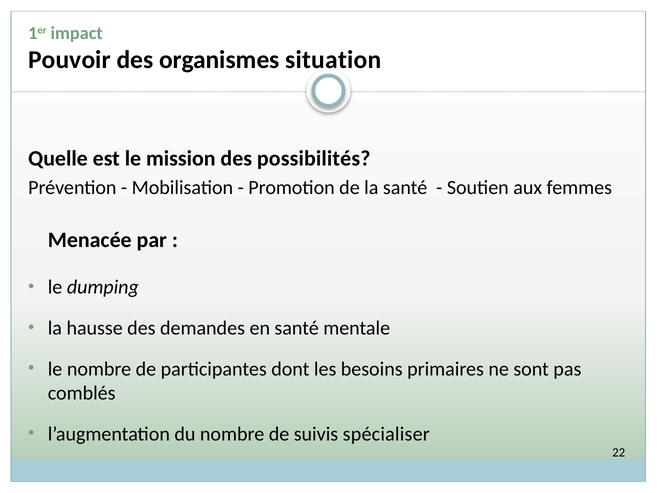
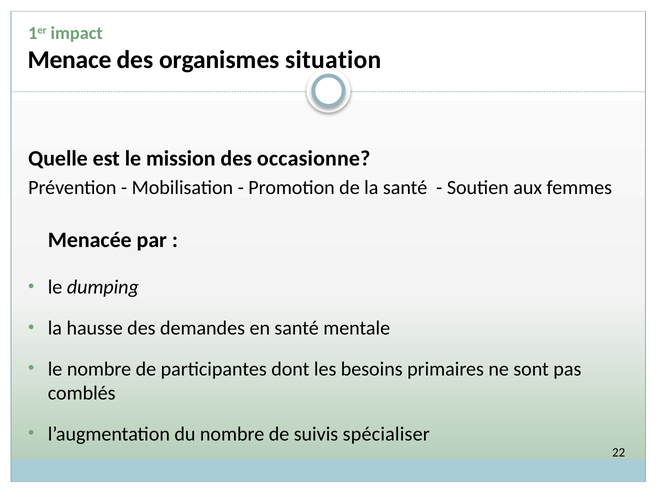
Pouvoir: Pouvoir -> Menace
possibilités: possibilités -> occasionne
